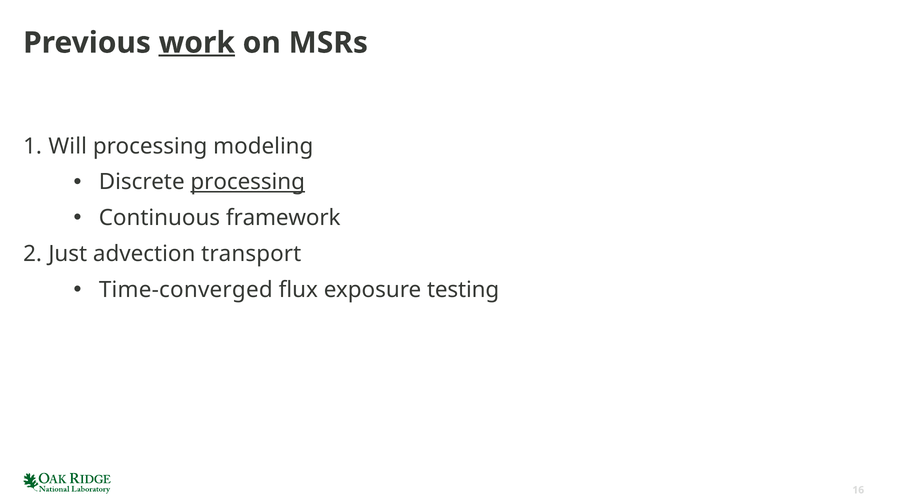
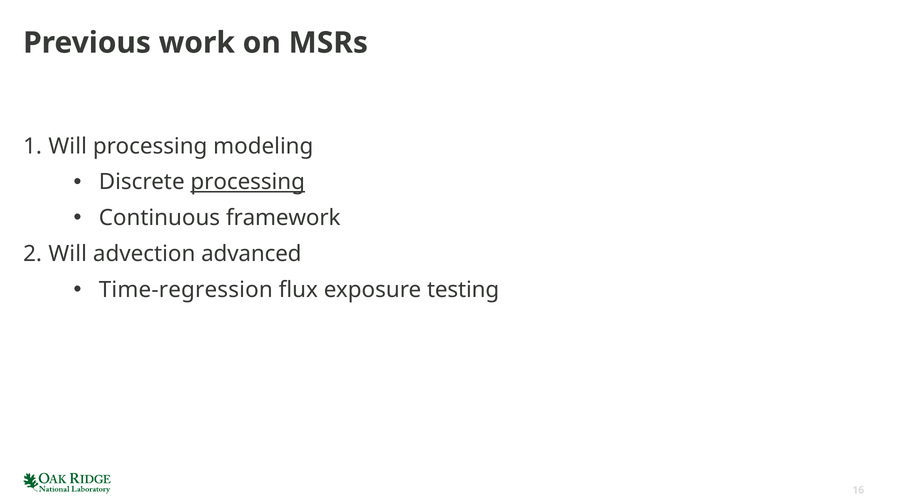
work underline: present -> none
Just at (68, 254): Just -> Will
transport: transport -> advanced
Time-converged: Time-converged -> Time-regression
